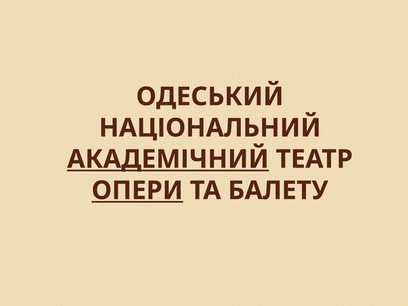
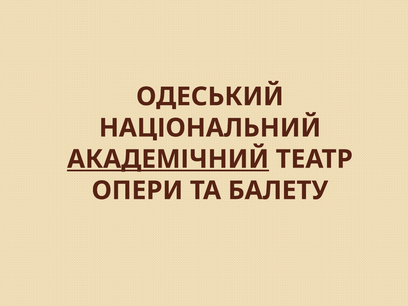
ОПЕРИ underline: present -> none
